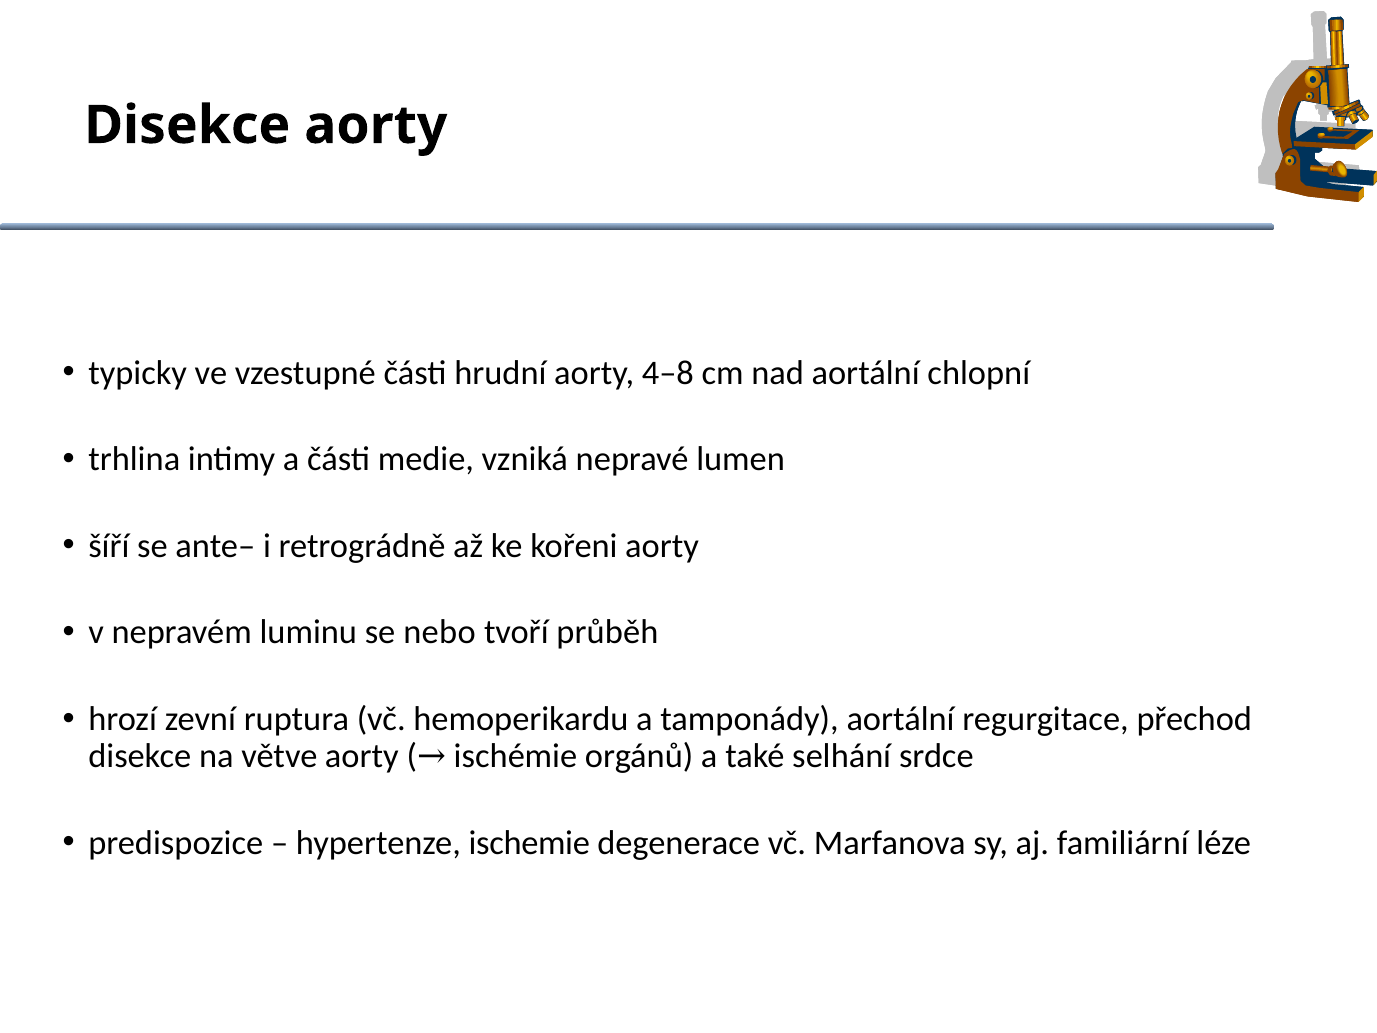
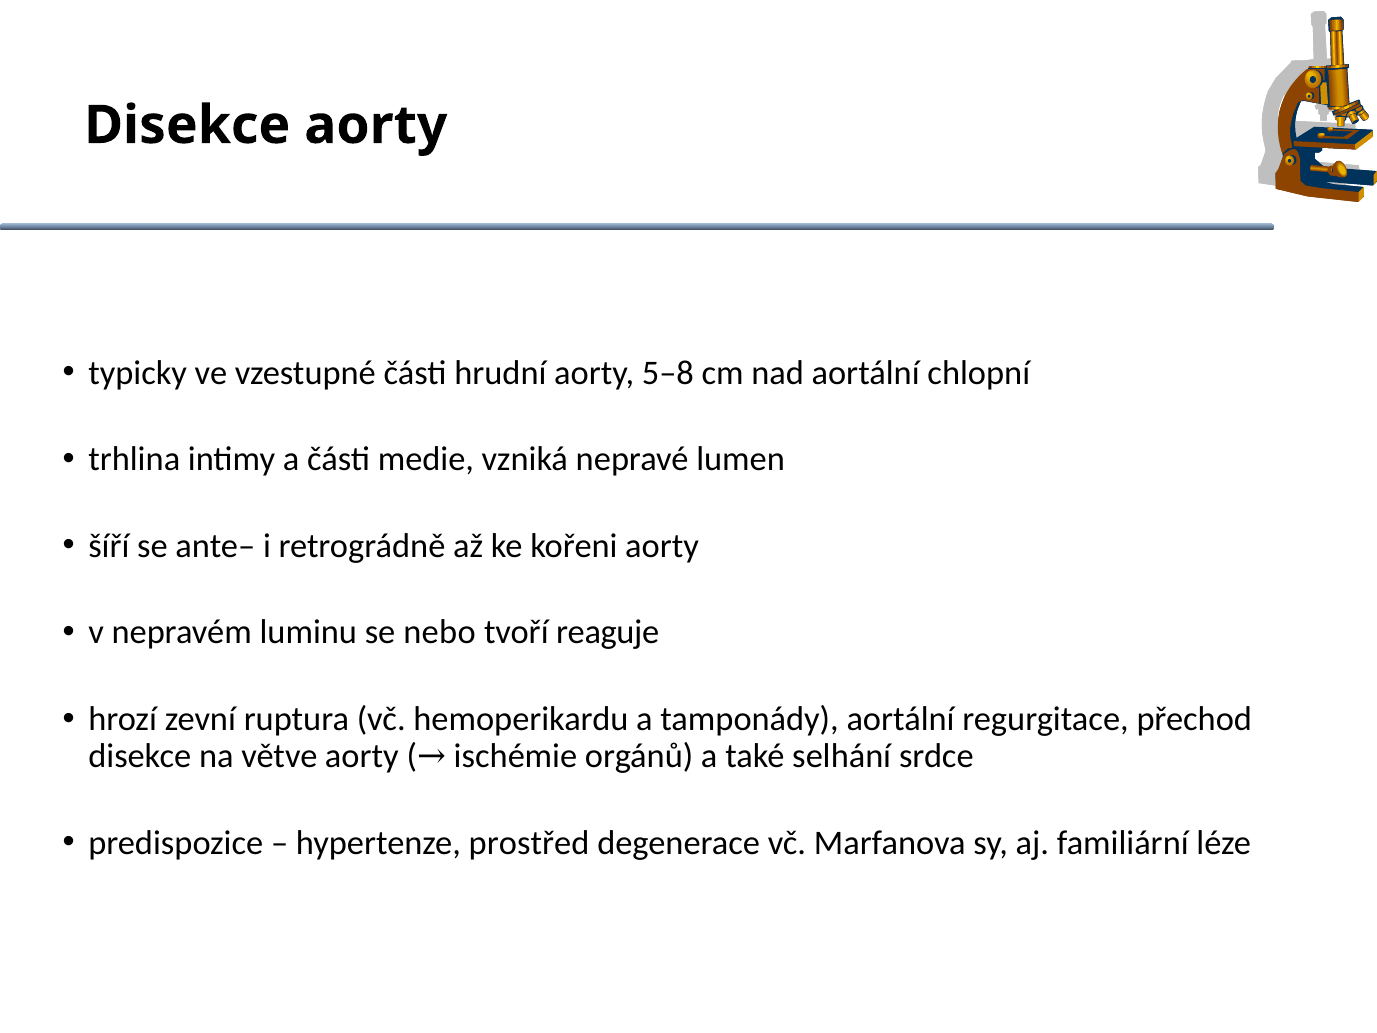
4–8: 4–8 -> 5–8
průběh: průběh -> reaguje
ischemie: ischemie -> prostřed
